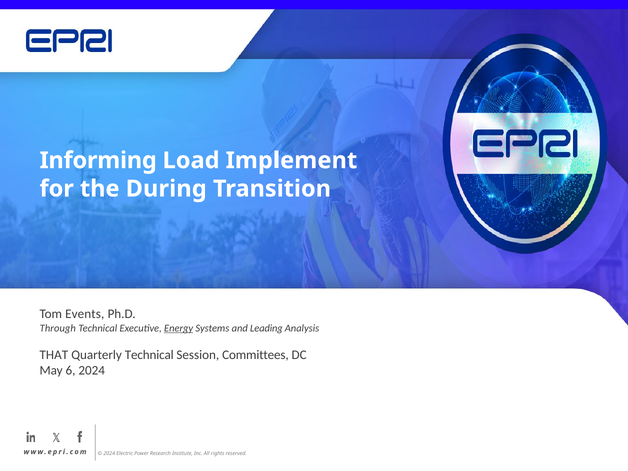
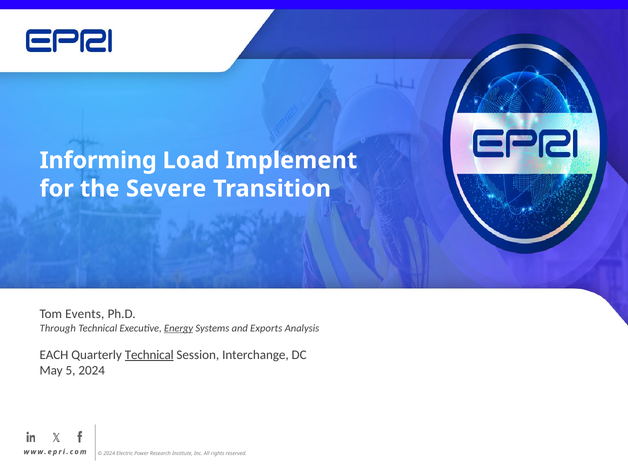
During: During -> Severe
Leading: Leading -> Exports
THAT: THAT -> EACH
Technical at (149, 355) underline: none -> present
Committees: Committees -> Interchange
6: 6 -> 5
